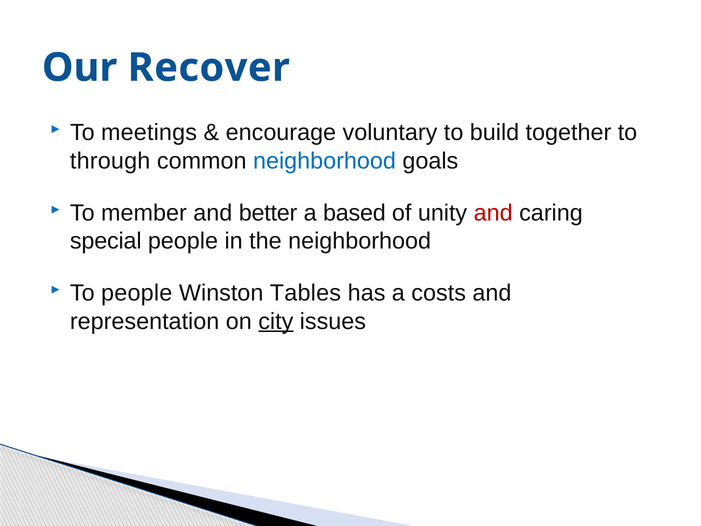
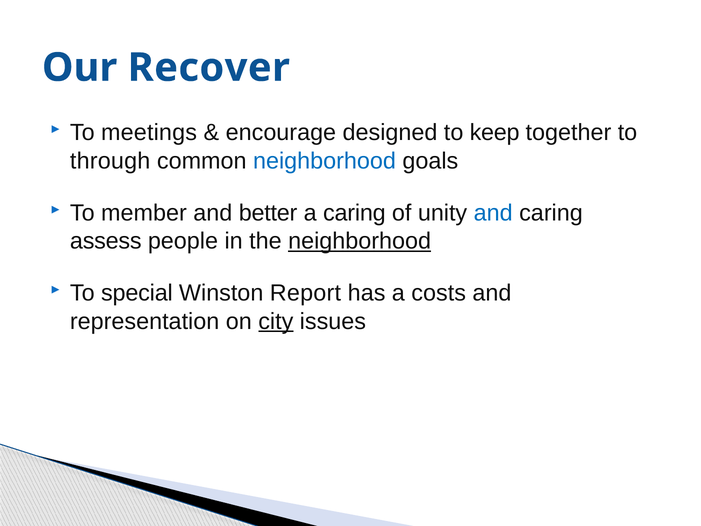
voluntary: voluntary -> designed
build: build -> keep
a based: based -> caring
and at (493, 213) colour: red -> blue
special: special -> assess
neighborhood at (360, 241) underline: none -> present
To people: people -> special
Tables: Tables -> Report
